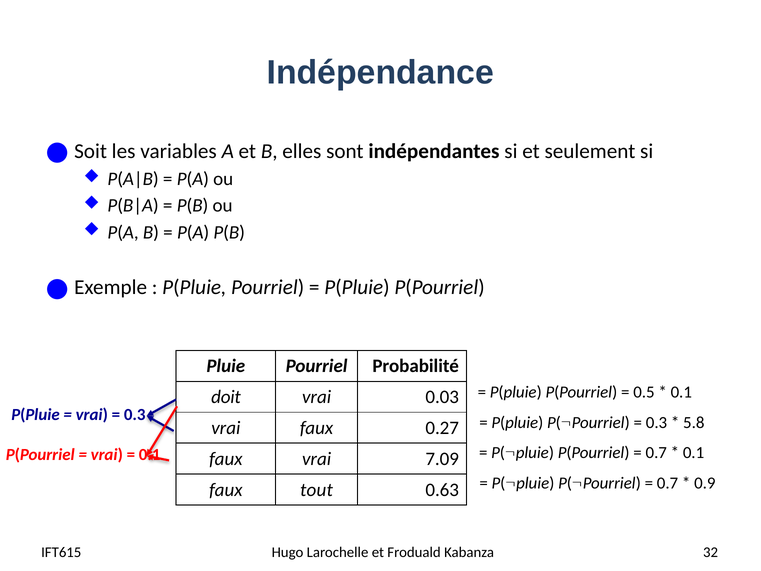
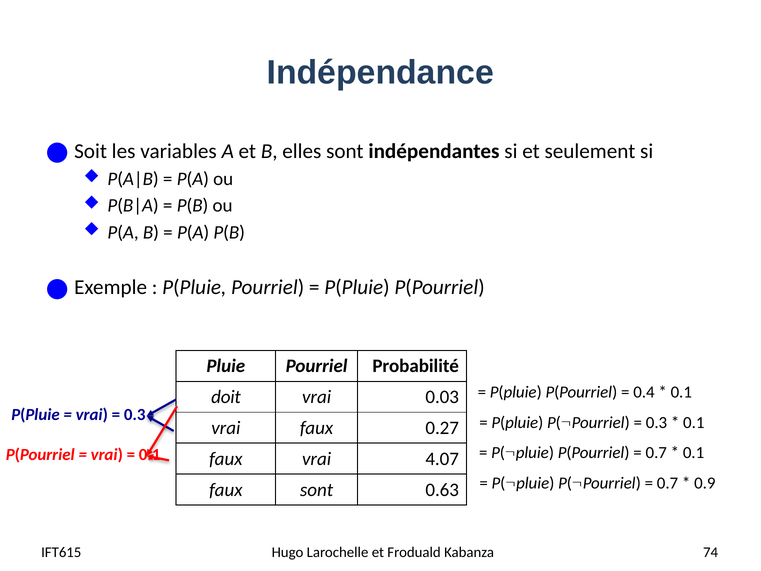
0.5: 0.5 -> 0.4
5.8 at (694, 422): 5.8 -> 0.1
7.09: 7.09 -> 4.07
faux tout: tout -> sont
32: 32 -> 74
